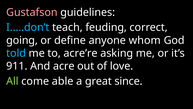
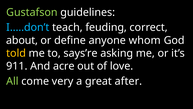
Gustafson colour: pink -> light green
going: going -> about
told colour: light blue -> yellow
acre’re: acre’re -> says’re
able: able -> very
since: since -> after
